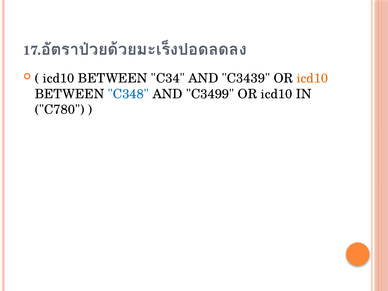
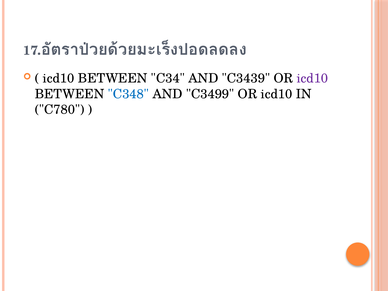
icd10 at (312, 78) colour: orange -> purple
